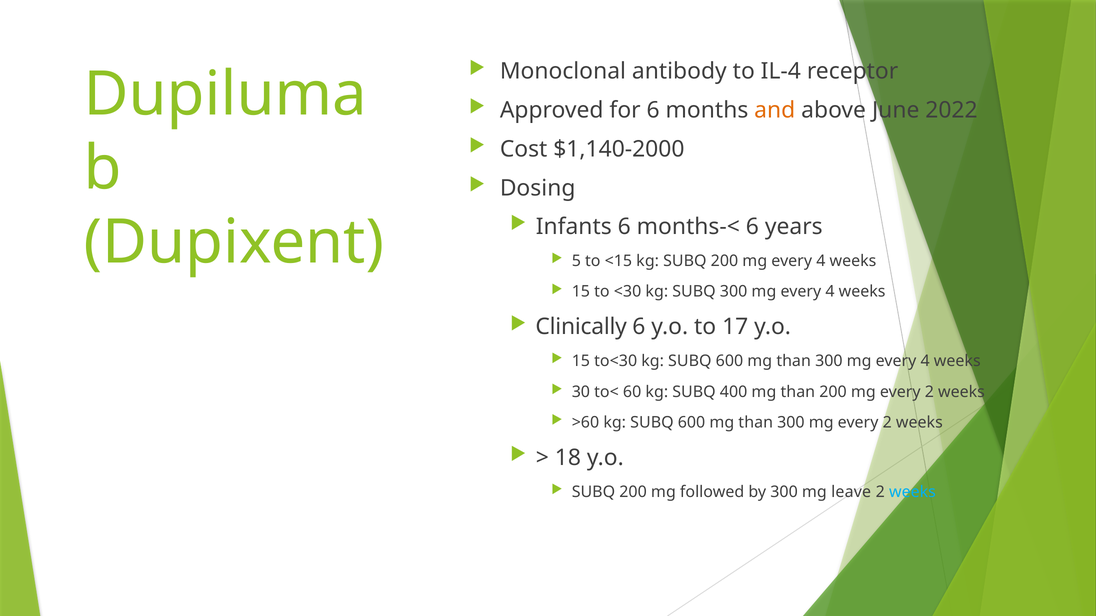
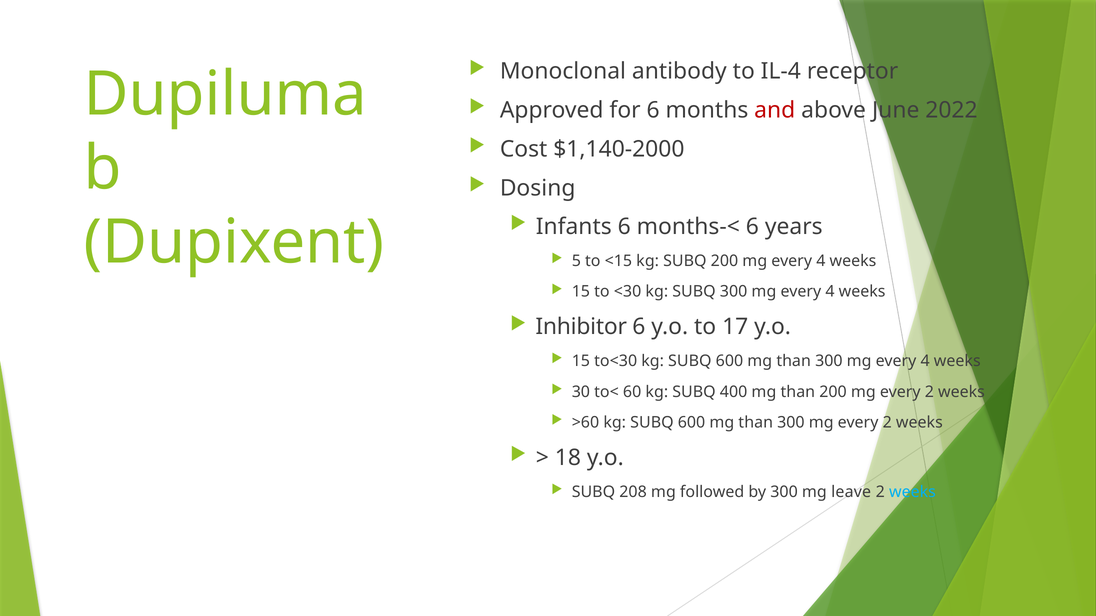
and colour: orange -> red
Clinically: Clinically -> Inhibitor
200 at (633, 492): 200 -> 208
